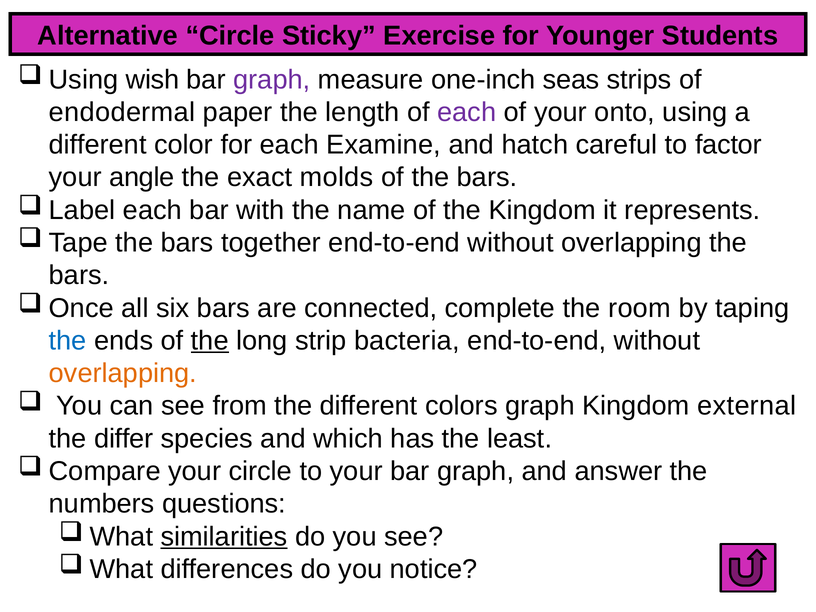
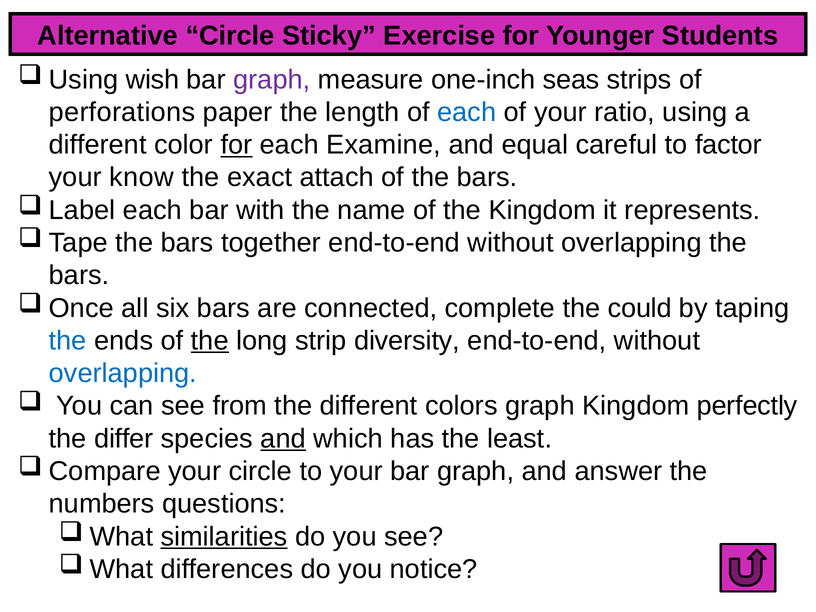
endodermal: endodermal -> perforations
each at (467, 112) colour: purple -> blue
onto: onto -> ratio
for at (236, 145) underline: none -> present
hatch: hatch -> equal
angle: angle -> know
molds: molds -> attach
room: room -> could
bacteria: bacteria -> diversity
overlapping at (123, 373) colour: orange -> blue
external: external -> perfectly
and at (283, 439) underline: none -> present
